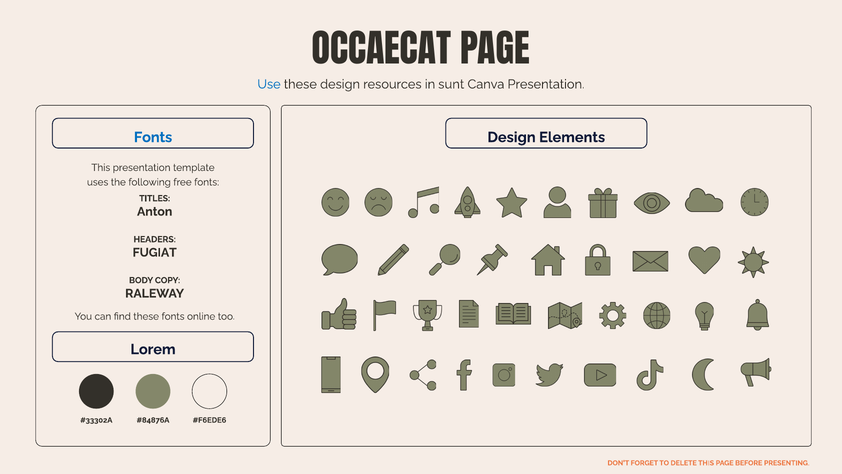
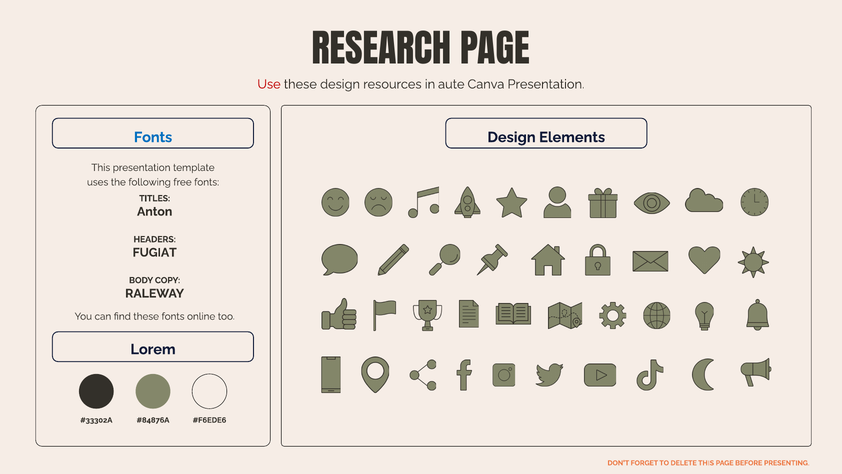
OCCAECAT: OCCAECAT -> RESEARCH
Use colour: blue -> red
sunt: sunt -> aute
